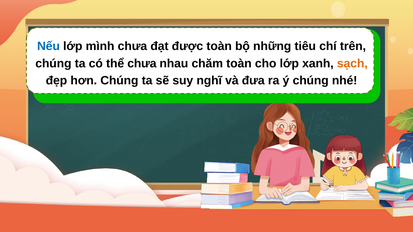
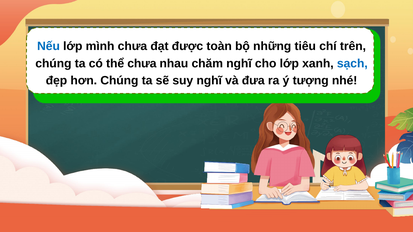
chăm toàn: toàn -> nghĩ
sạch colour: orange -> blue
ý chúng: chúng -> tượng
